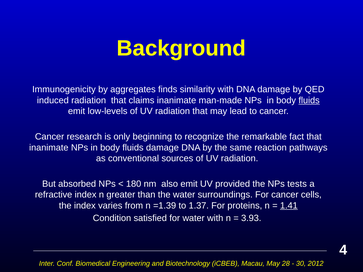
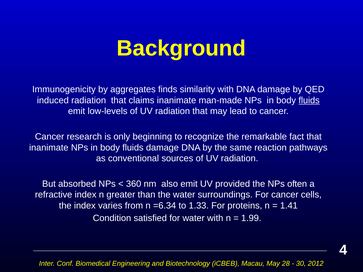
180: 180 -> 360
tests: tests -> often
=1.39: =1.39 -> =6.34
1.37: 1.37 -> 1.33
1.41 underline: present -> none
3.93: 3.93 -> 1.99
